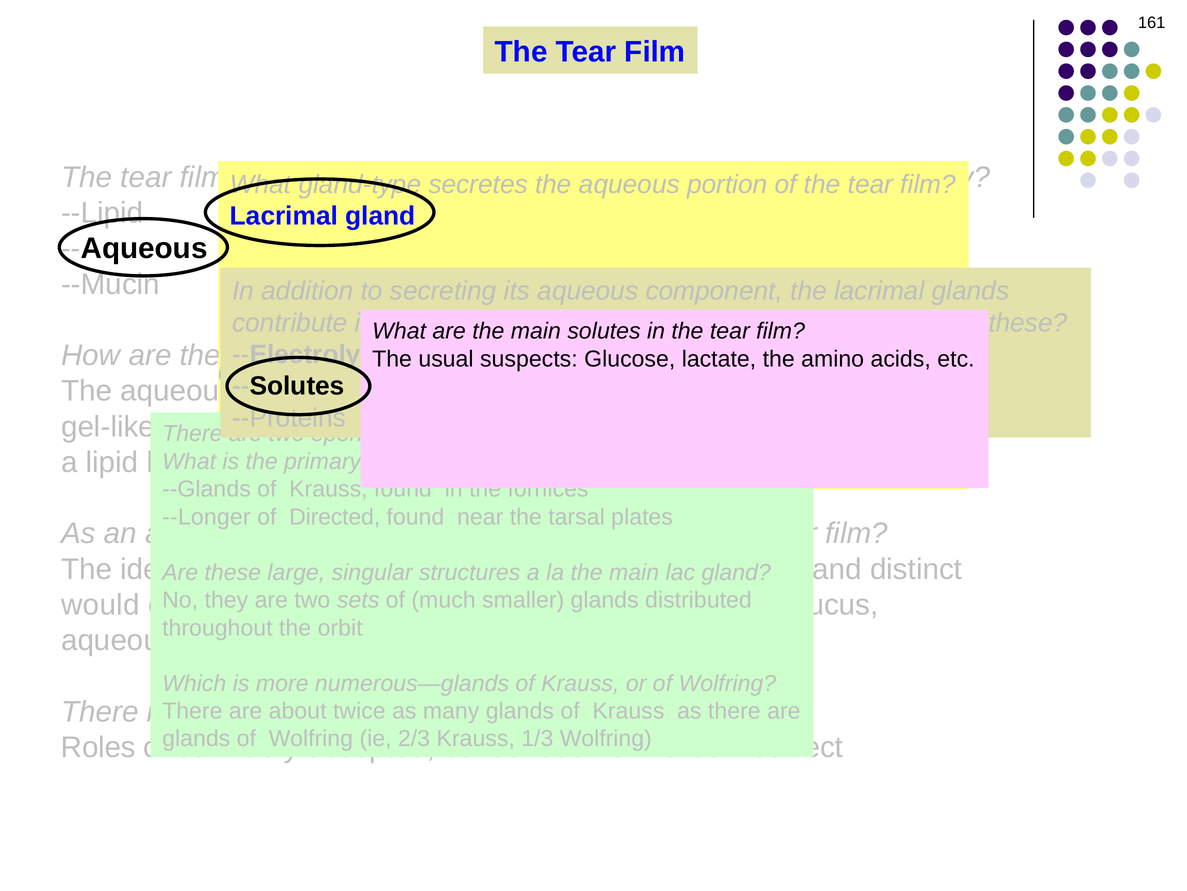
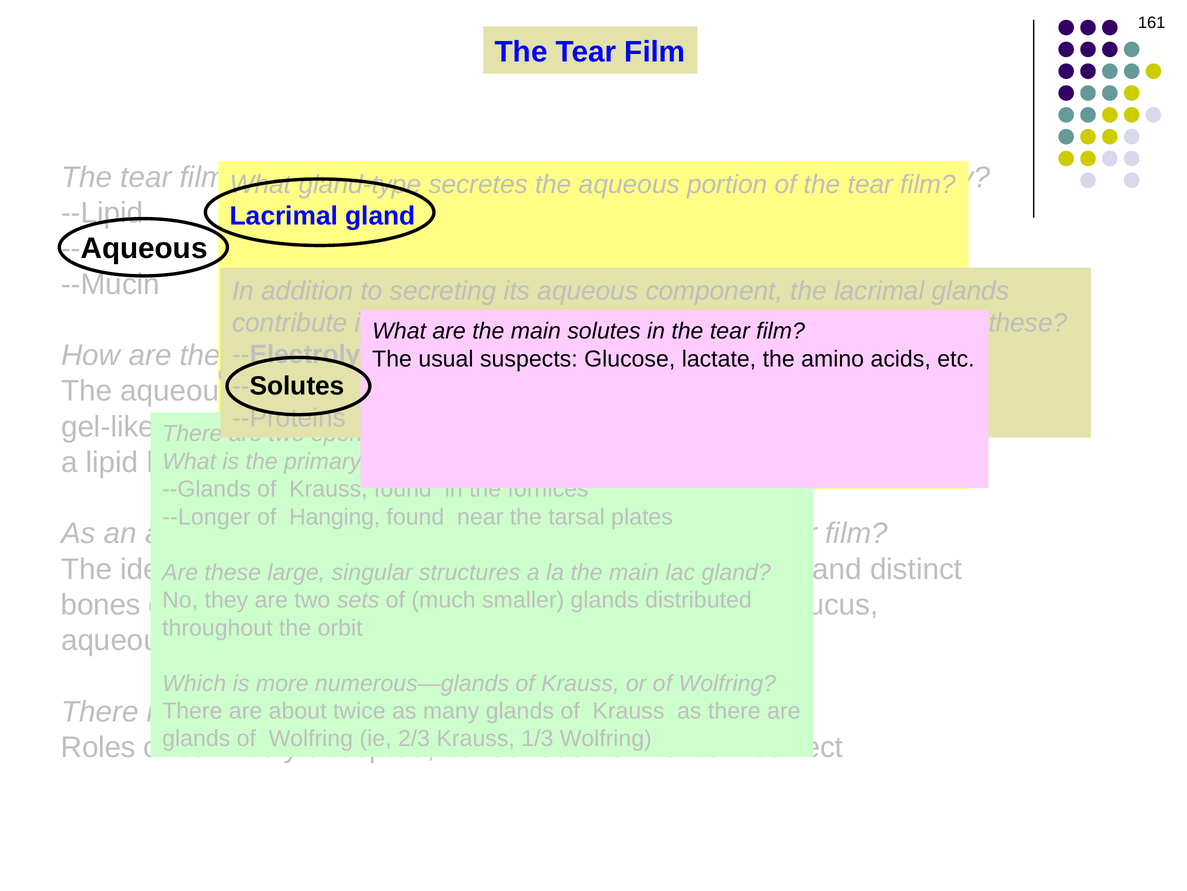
Directed: Directed -> Hanging
would: would -> bones
